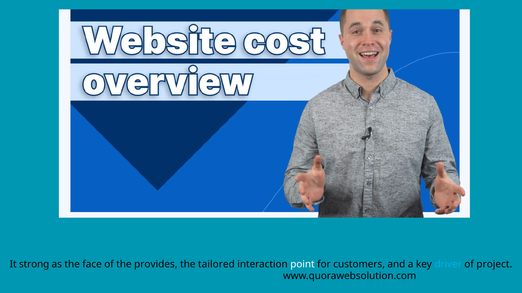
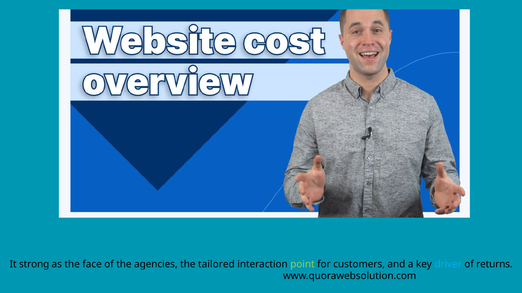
provides: provides -> agencies
point colour: white -> light green
project: project -> returns
